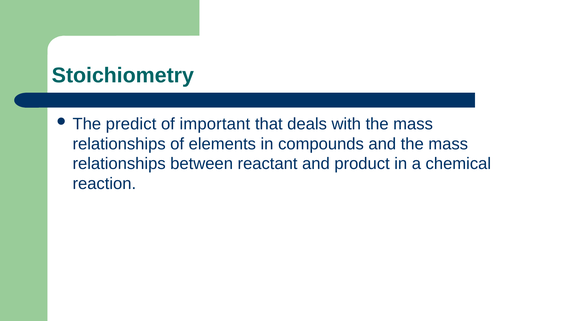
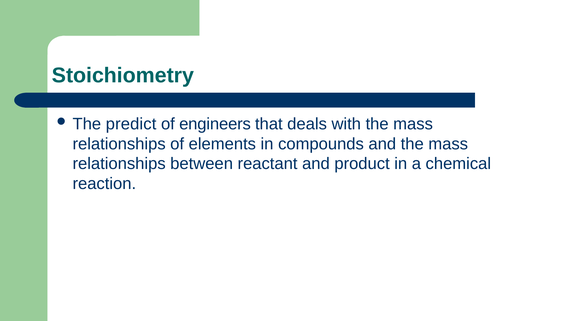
important: important -> engineers
